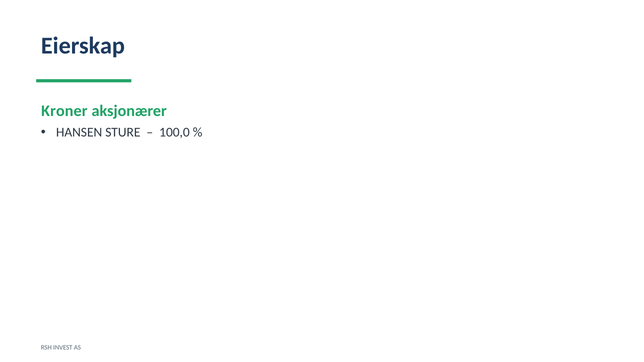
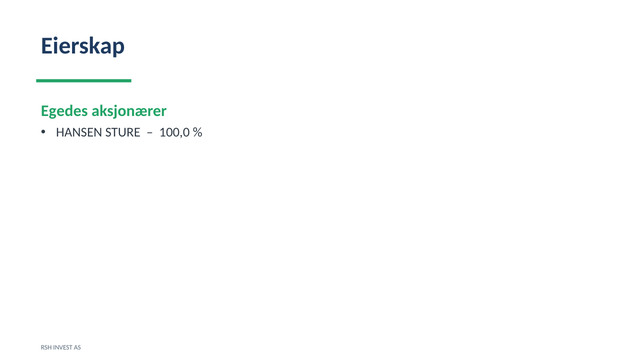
Kroner: Kroner -> Egedes
